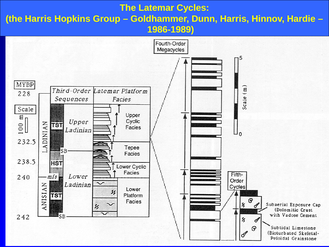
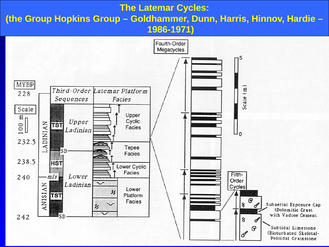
the Harris: Harris -> Group
1986-1989: 1986-1989 -> 1986-1971
